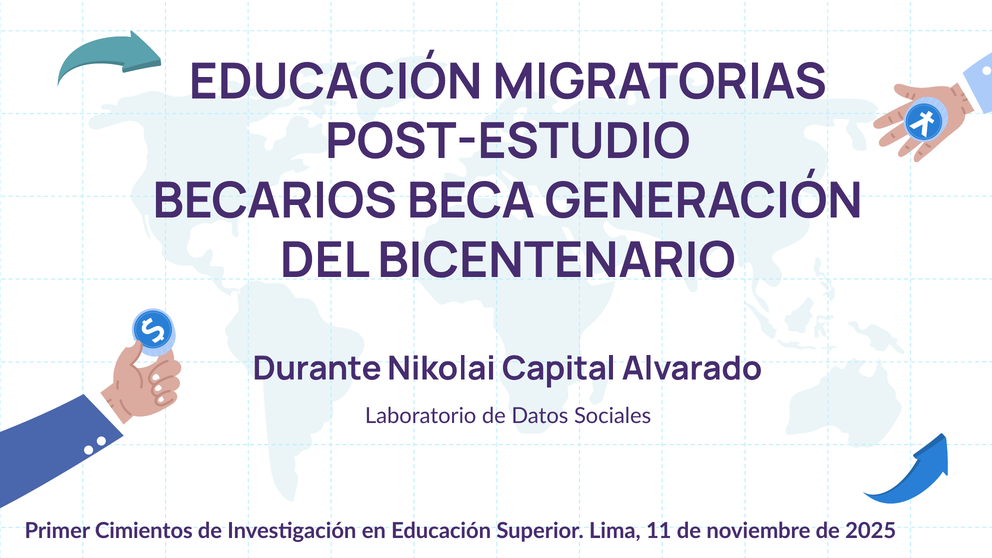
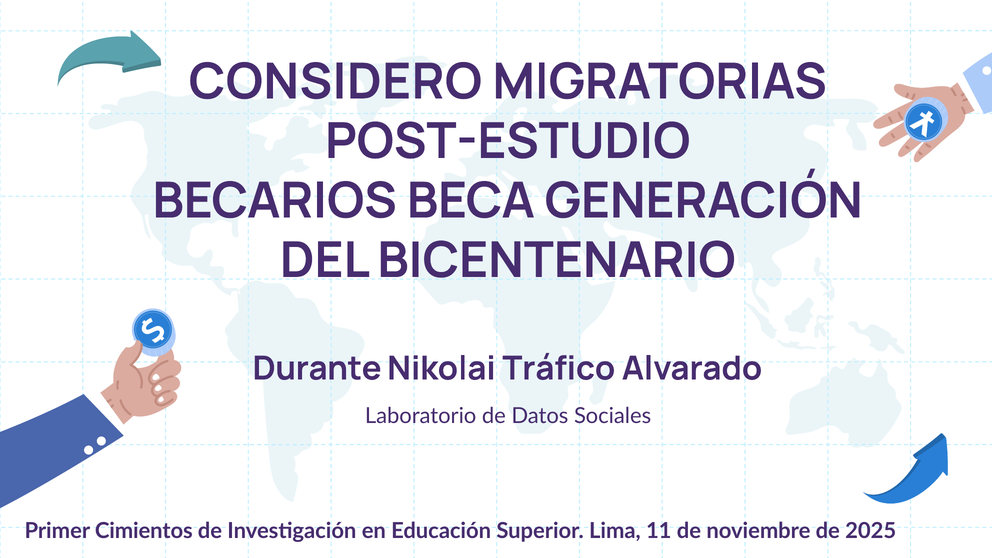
EDUCACIÓN at (336, 82): EDUCACIÓN -> CONSIDERO
Capital: Capital -> Tráfico
